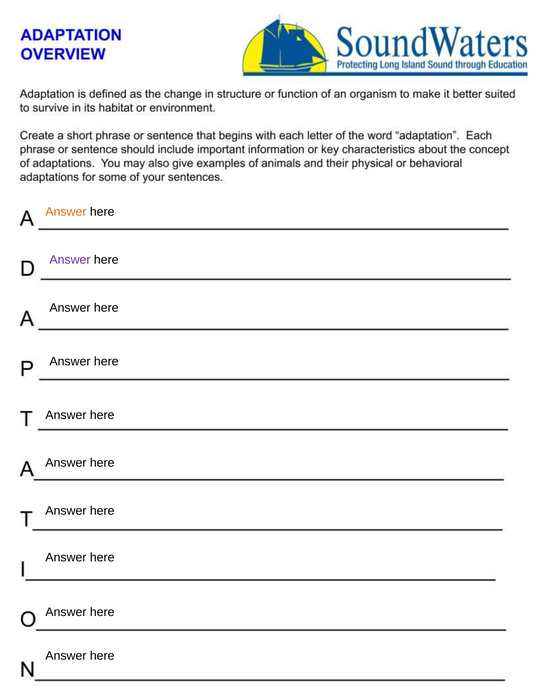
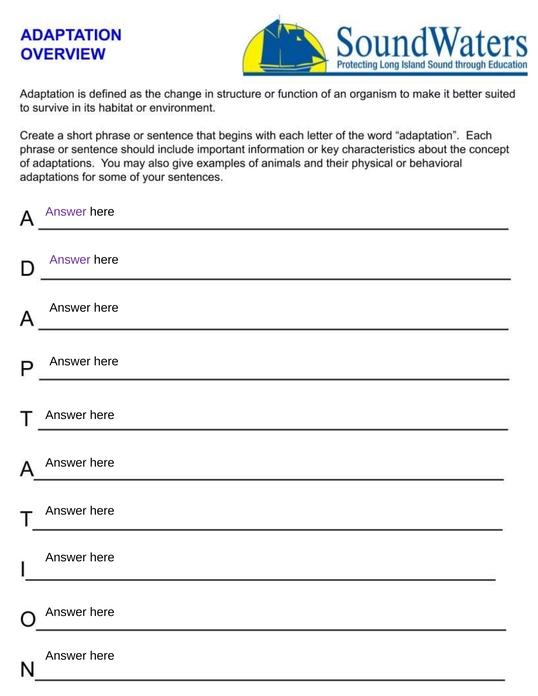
Answer at (66, 212) colour: orange -> purple
